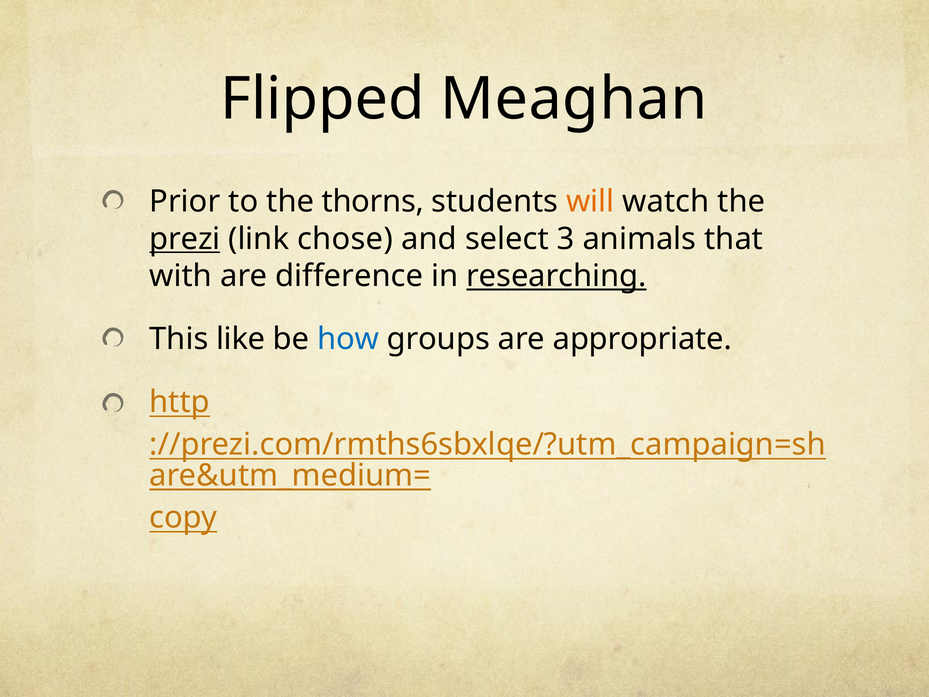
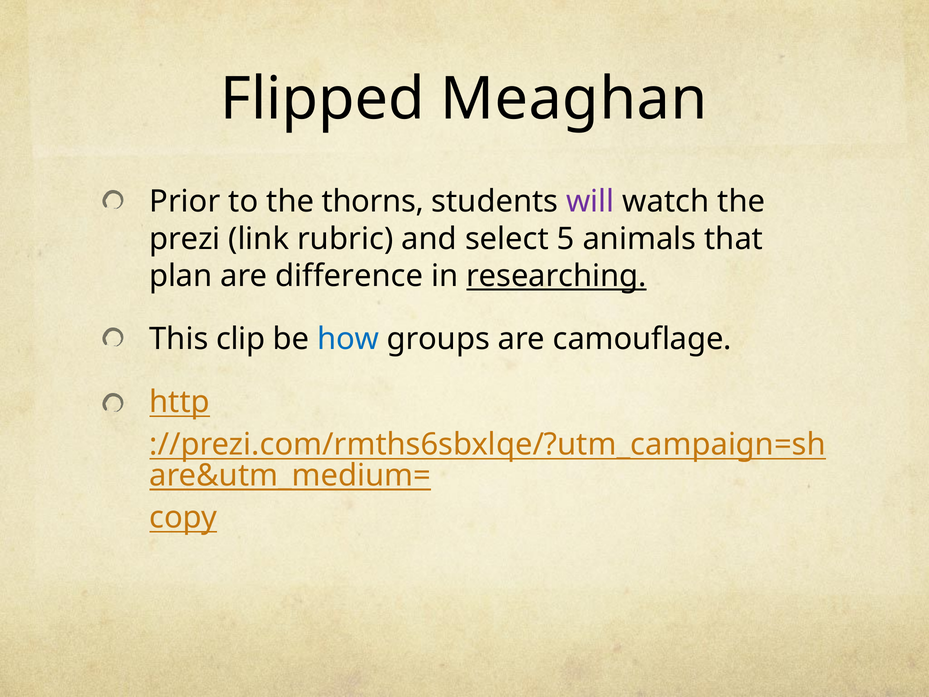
will colour: orange -> purple
prezi underline: present -> none
chose: chose -> rubric
3: 3 -> 5
with: with -> plan
like: like -> clip
appropriate: appropriate -> camouflage
